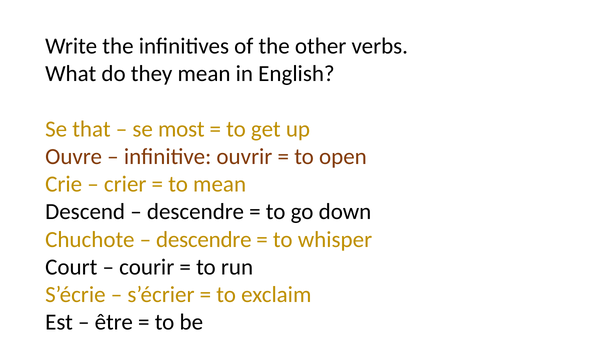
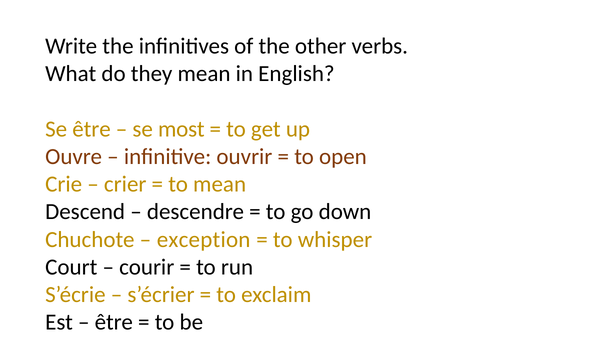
Se that: that -> être
descendre at (204, 240): descendre -> exception
